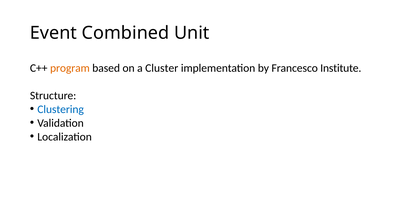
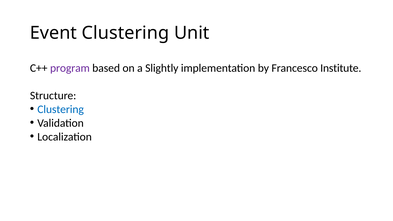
Event Combined: Combined -> Clustering
program colour: orange -> purple
Cluster: Cluster -> Slightly
